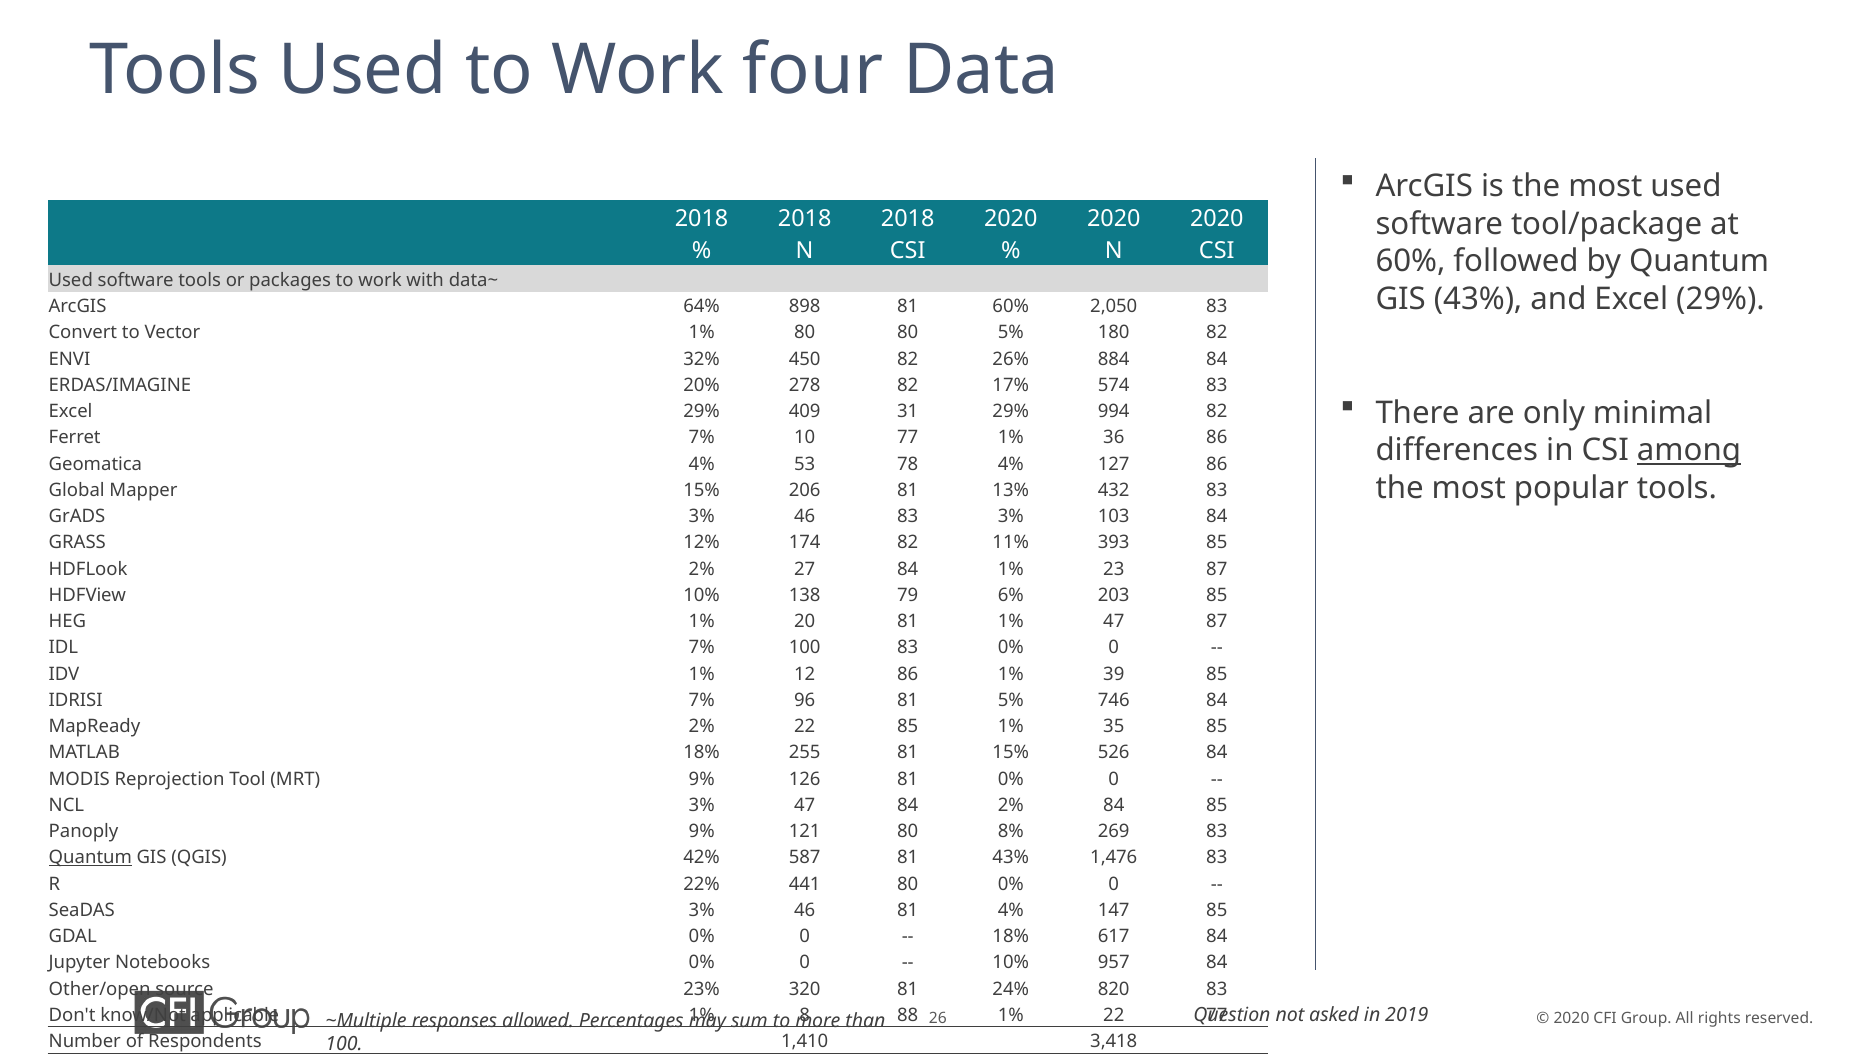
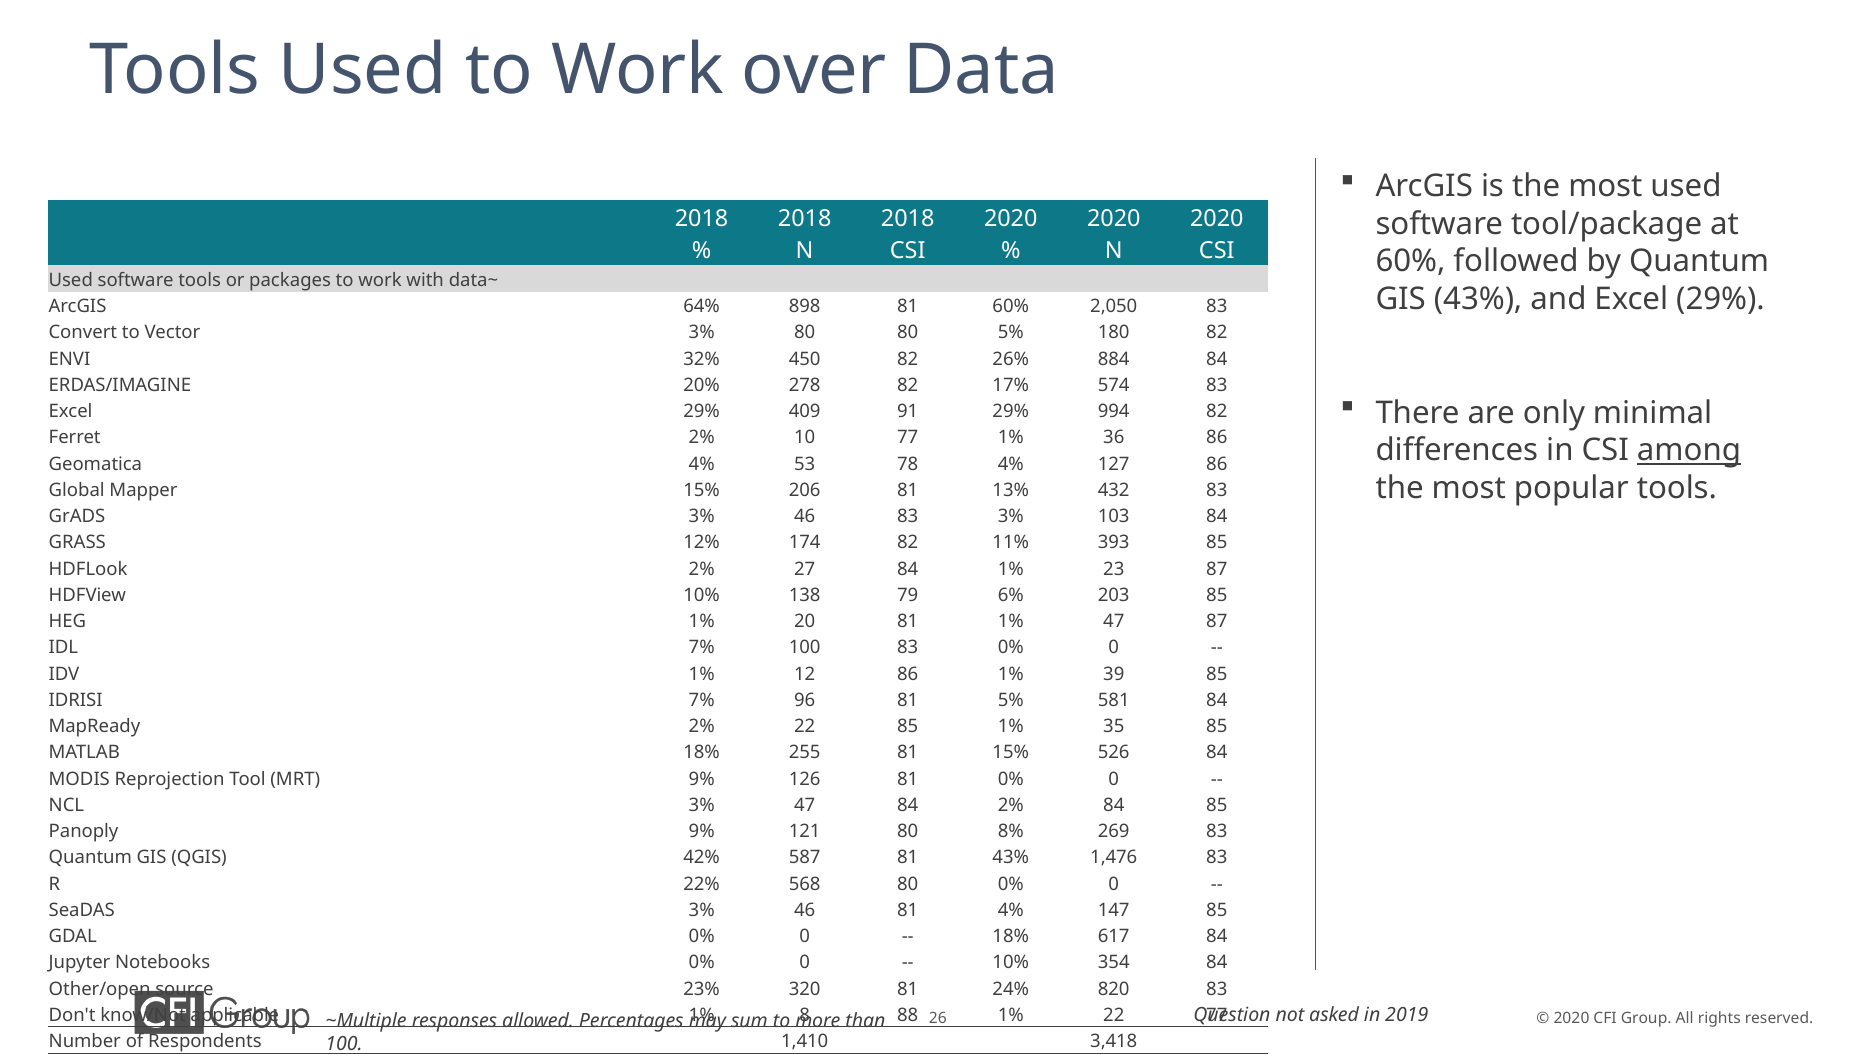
four: four -> over
Vector 1%: 1% -> 3%
31: 31 -> 91
Ferret 7%: 7% -> 2%
746: 746 -> 581
Quantum at (90, 858) underline: present -> none
441: 441 -> 568
957: 957 -> 354
